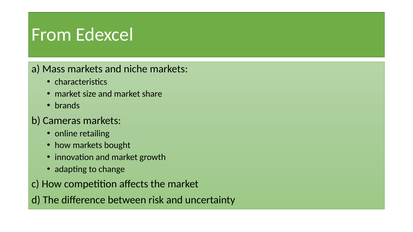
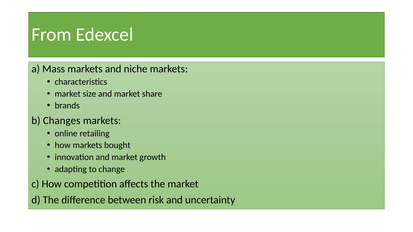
Cameras: Cameras -> Changes
